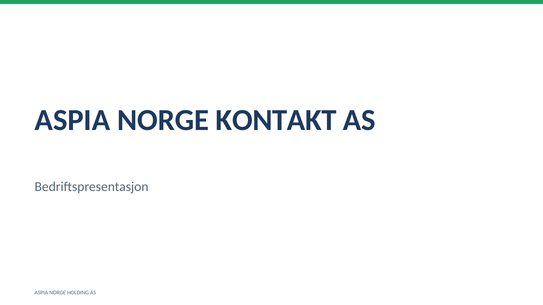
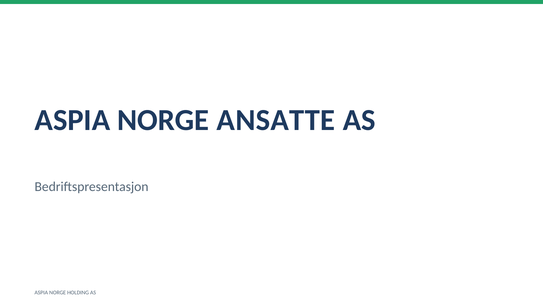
KONTAKT: KONTAKT -> ANSATTE
